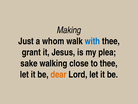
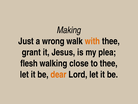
whom: whom -> wrong
with colour: blue -> orange
sake: sake -> flesh
